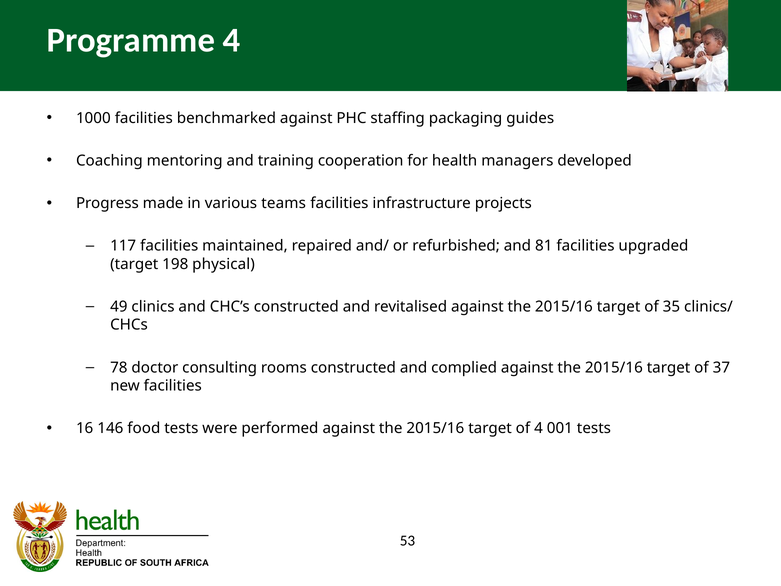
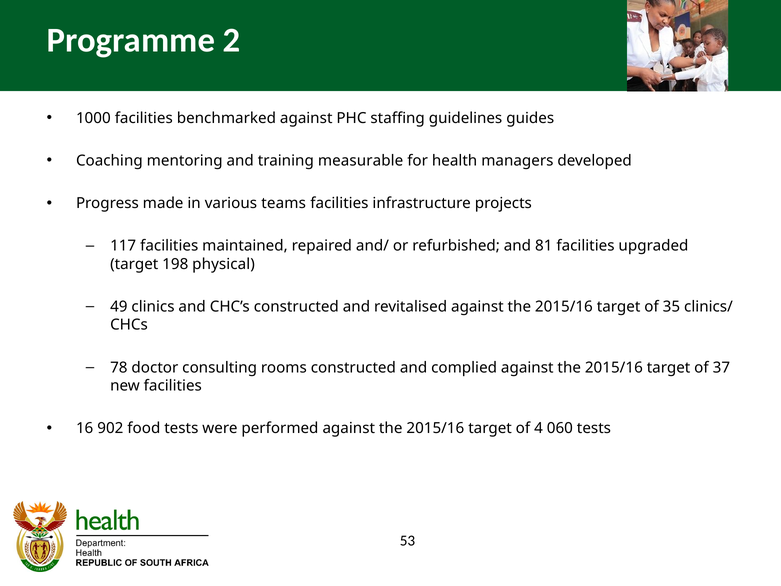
Programme 4: 4 -> 2
packaging: packaging -> guidelines
cooperation: cooperation -> measurable
146: 146 -> 902
001: 001 -> 060
